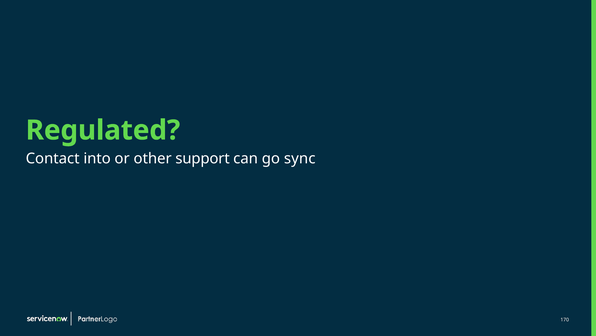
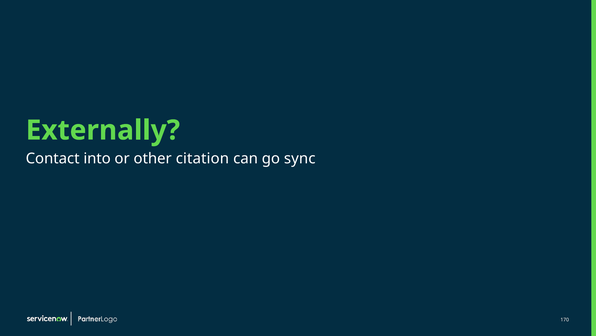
Regulated: Regulated -> Externally
support: support -> citation
